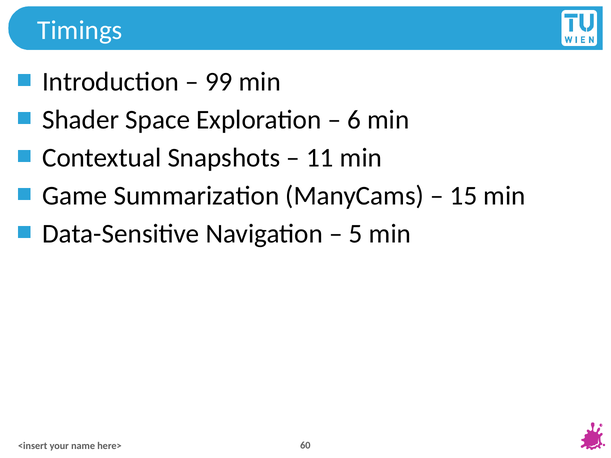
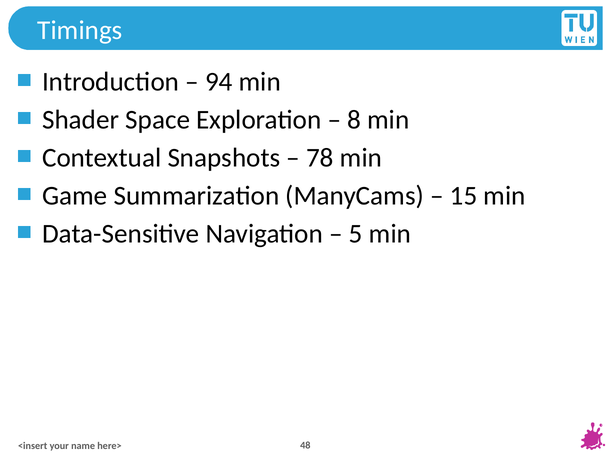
99: 99 -> 94
6: 6 -> 8
11: 11 -> 78
60: 60 -> 48
